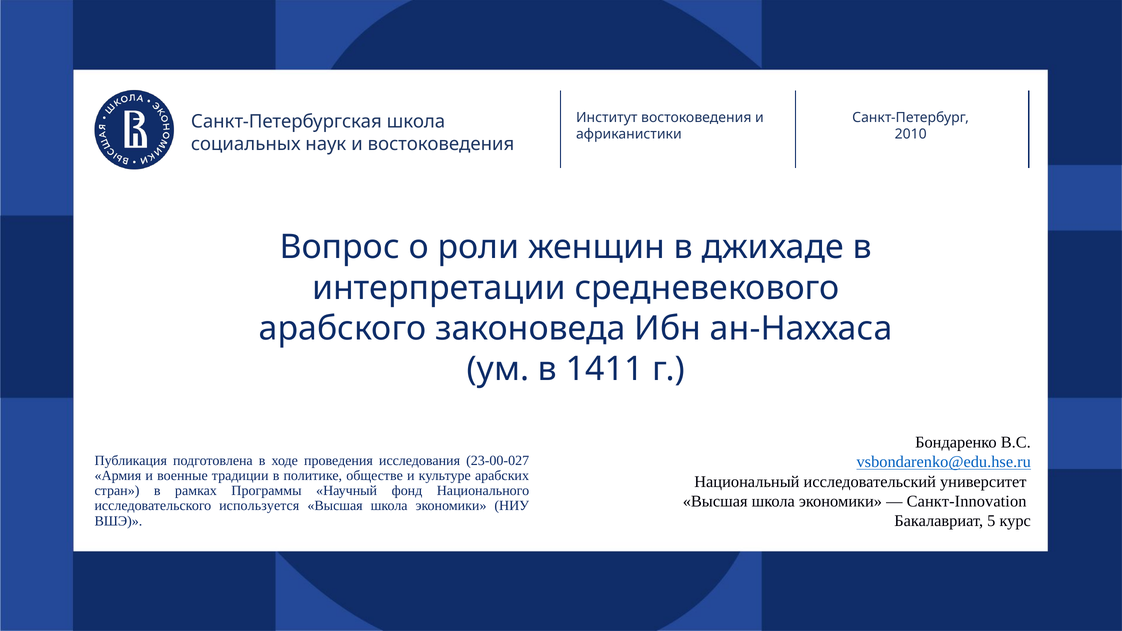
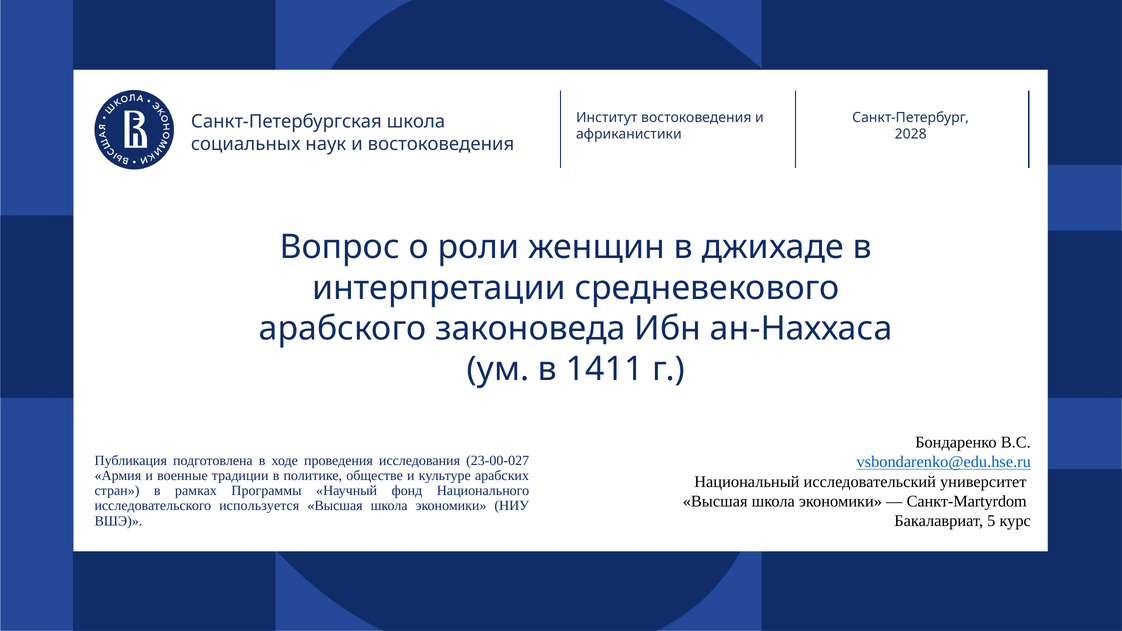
2010: 2010 -> 2028
Санкт-Innovation: Санкт-Innovation -> Санкт-Martyrdom
